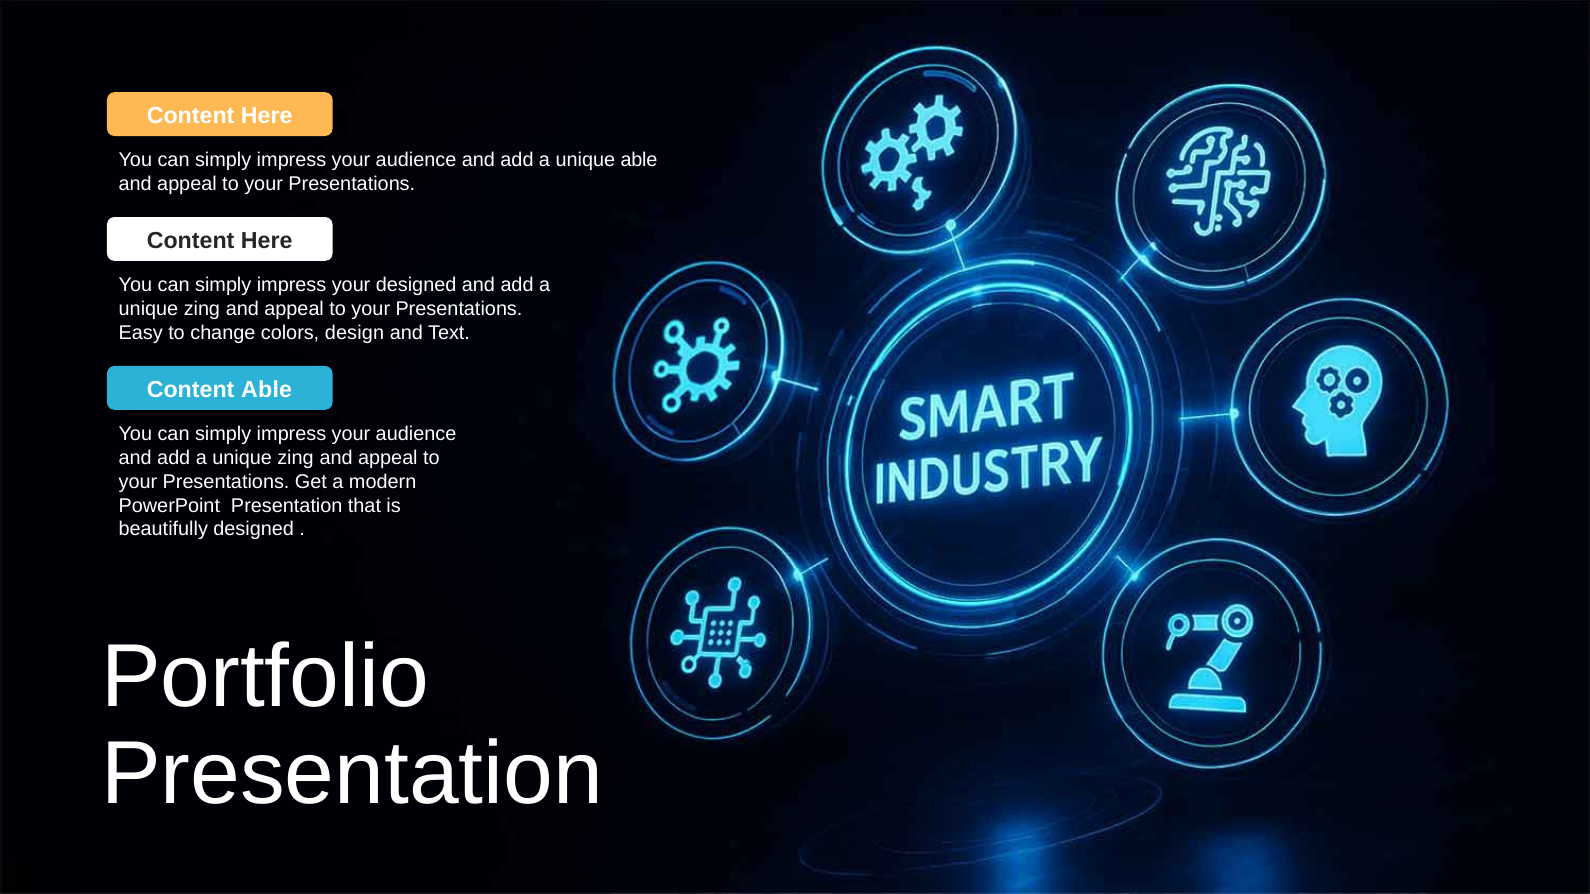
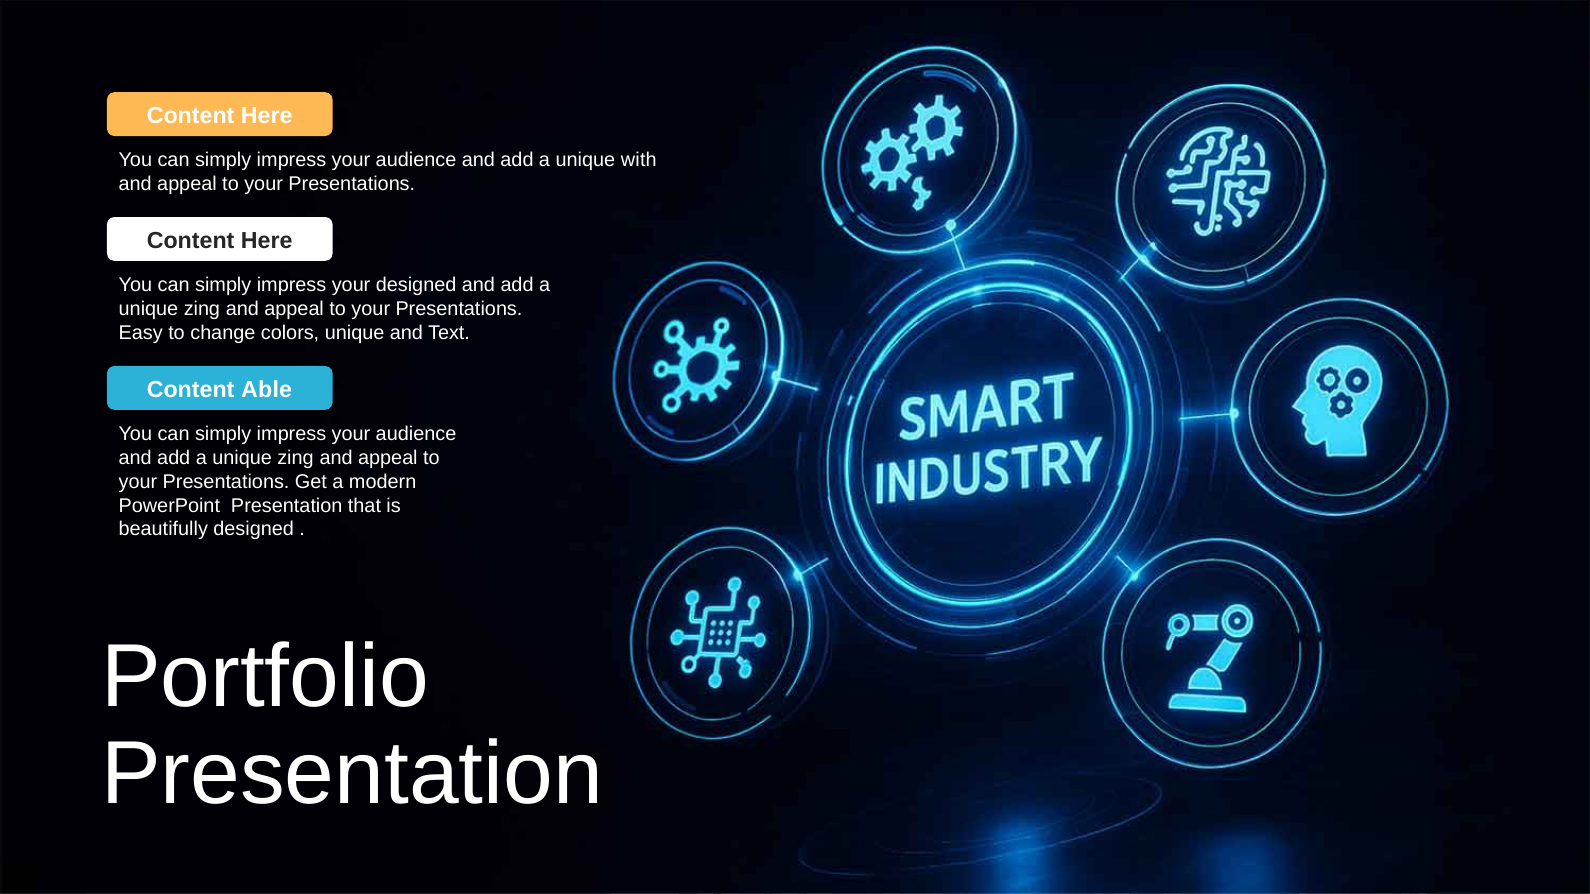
unique able: able -> with
colors design: design -> unique
